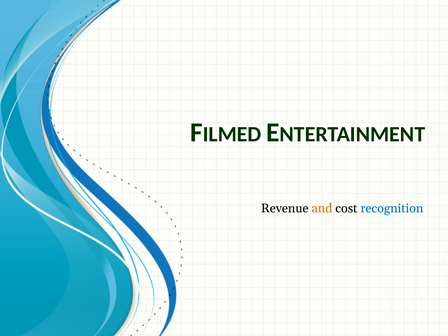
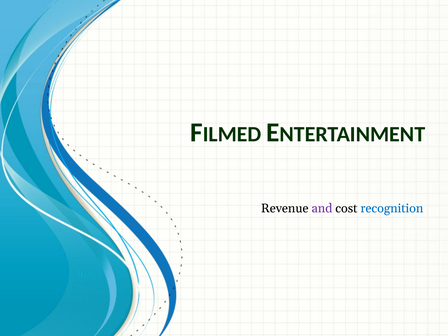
and colour: orange -> purple
